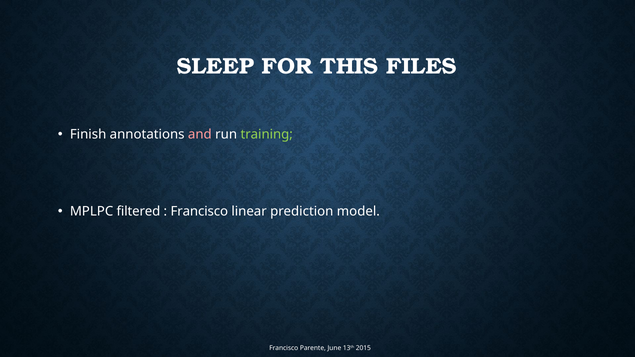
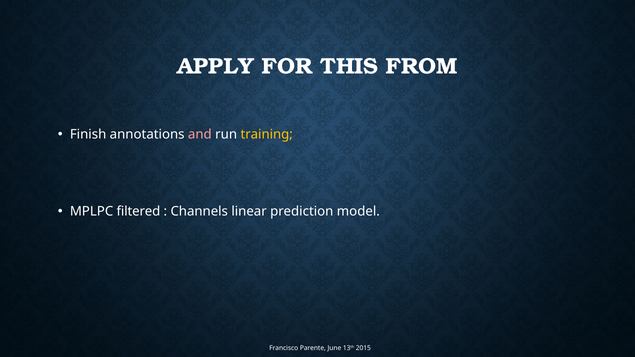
SLEEP: SLEEP -> APPLY
FILES: FILES -> FROM
training colour: light green -> yellow
Francisco at (199, 212): Francisco -> Channels
